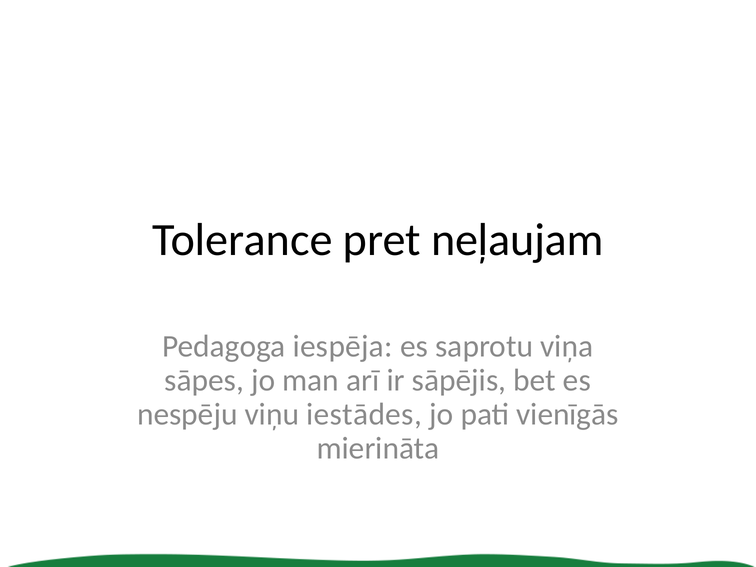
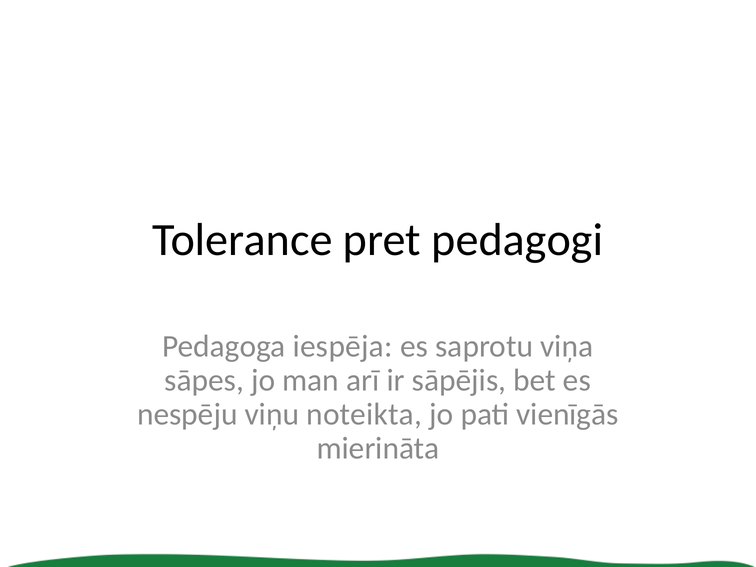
neļaujam: neļaujam -> pedagogi
iestādes: iestādes -> noteikta
